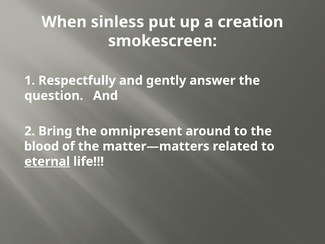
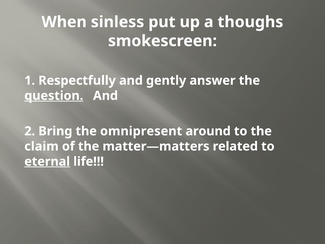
creation: creation -> thoughs
question underline: none -> present
blood: blood -> claim
